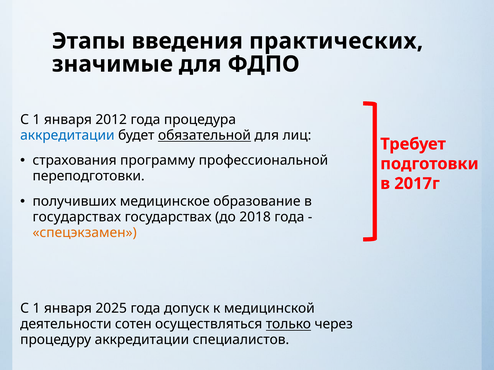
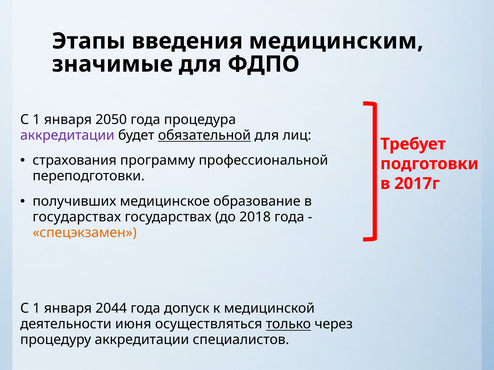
практических: практических -> медицинским
2012: 2012 -> 2050
аккредитации at (67, 135) colour: blue -> purple
2025: 2025 -> 2044
сотен: сотен -> июня
